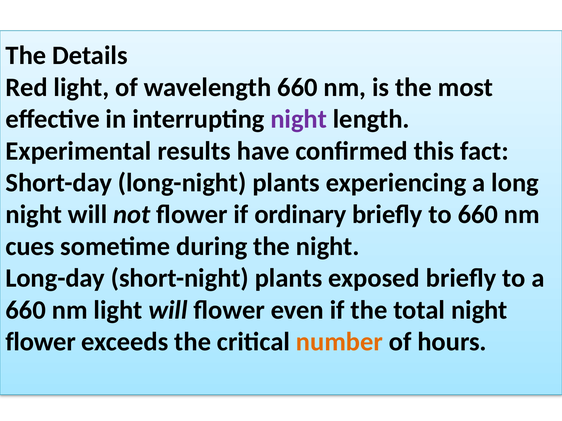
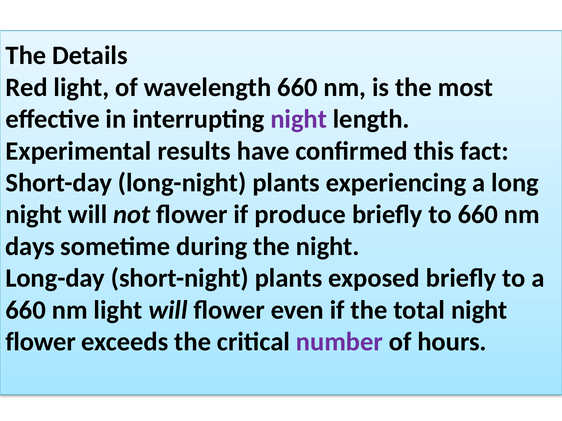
ordinary: ordinary -> produce
cues: cues -> days
number colour: orange -> purple
